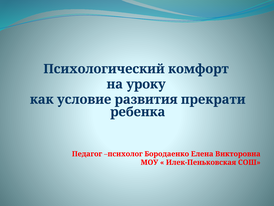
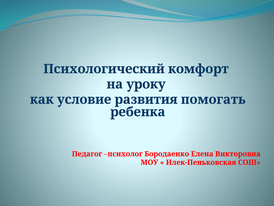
прекрати: прекрати -> помогать
